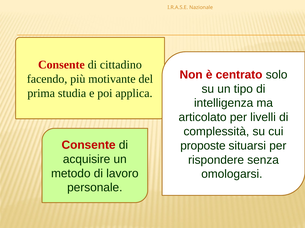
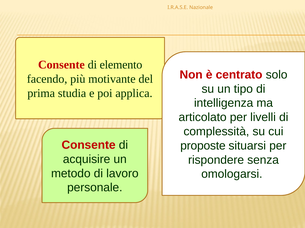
cittadino: cittadino -> elemento
